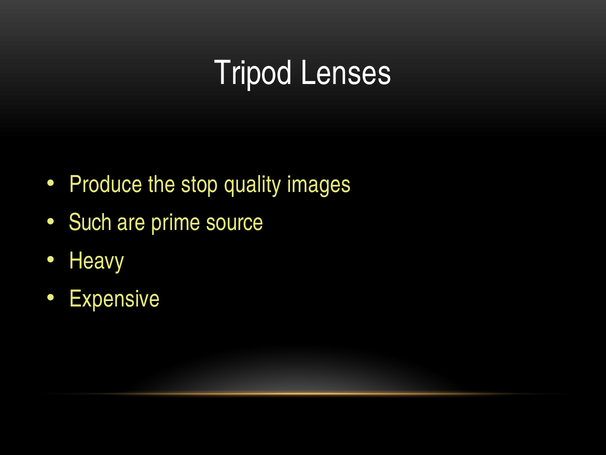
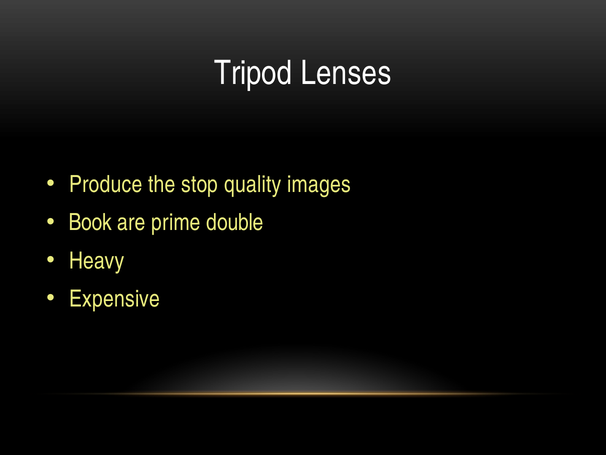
Such: Such -> Book
source: source -> double
